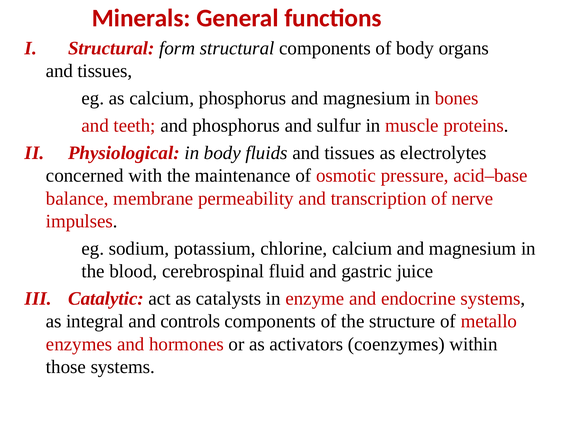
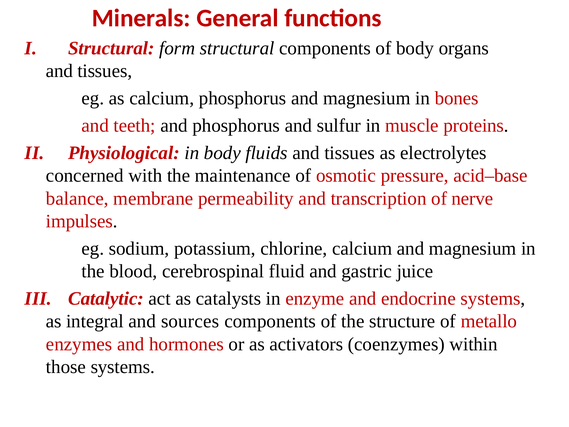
controls: controls -> sources
